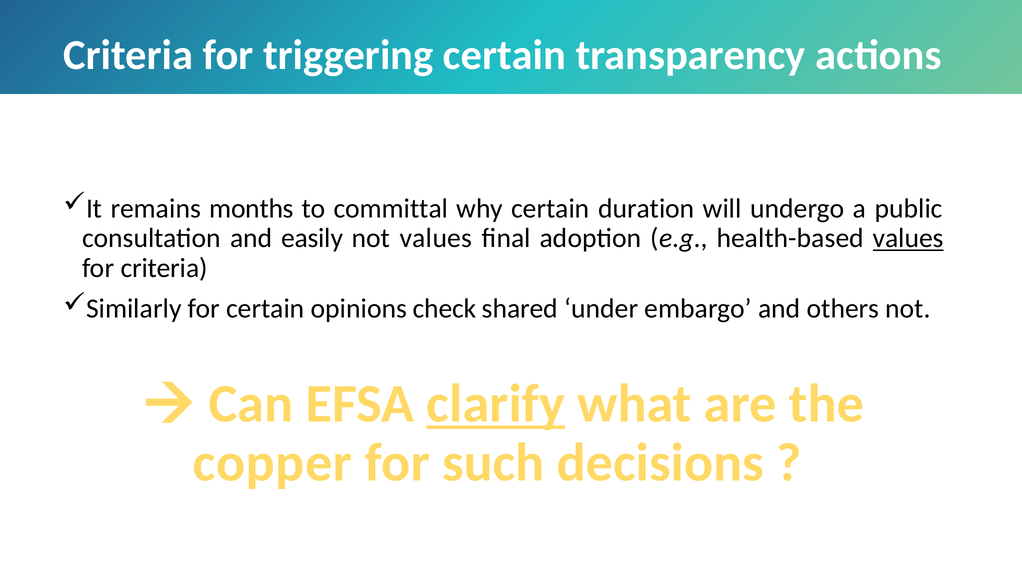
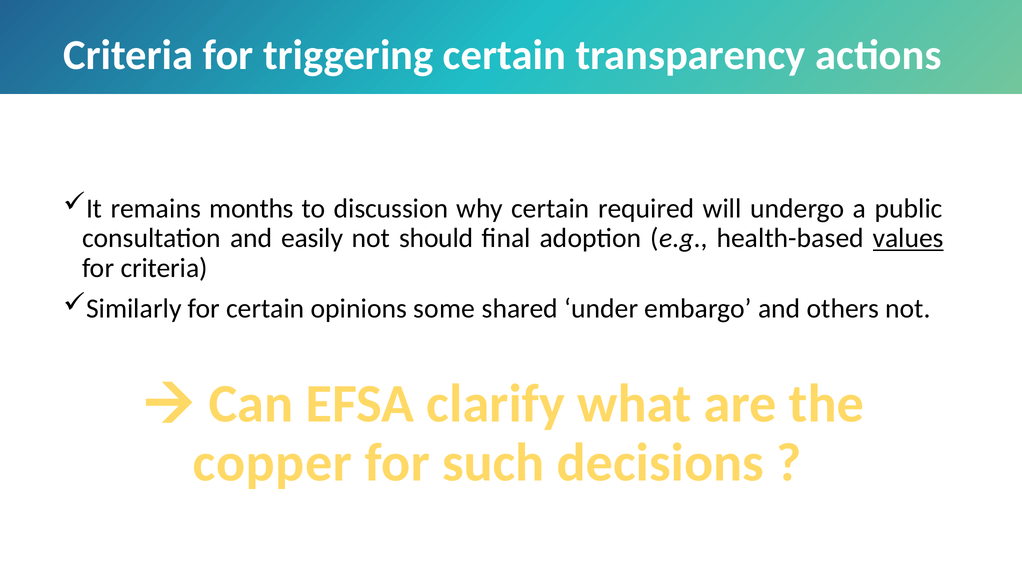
committal: committal -> discussion
duration: duration -> required
not values: values -> should
check: check -> some
clarify underline: present -> none
